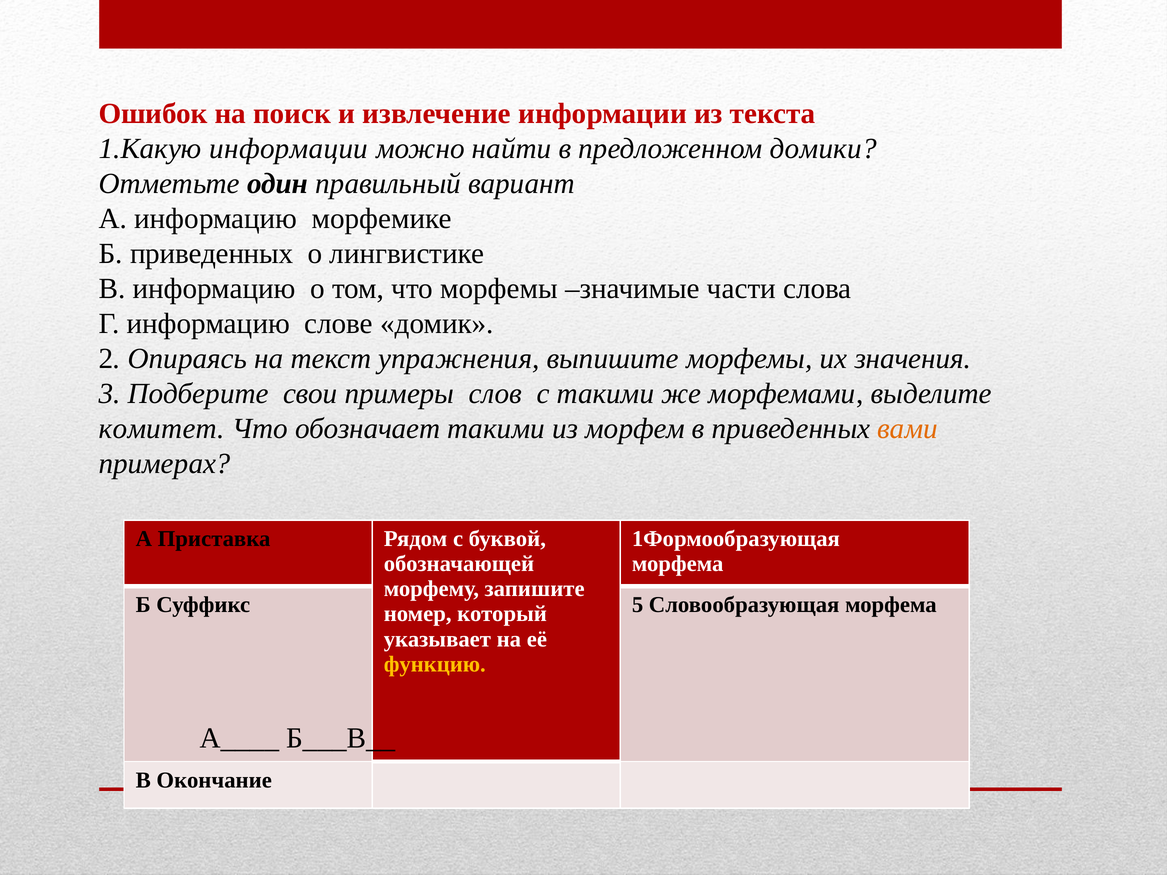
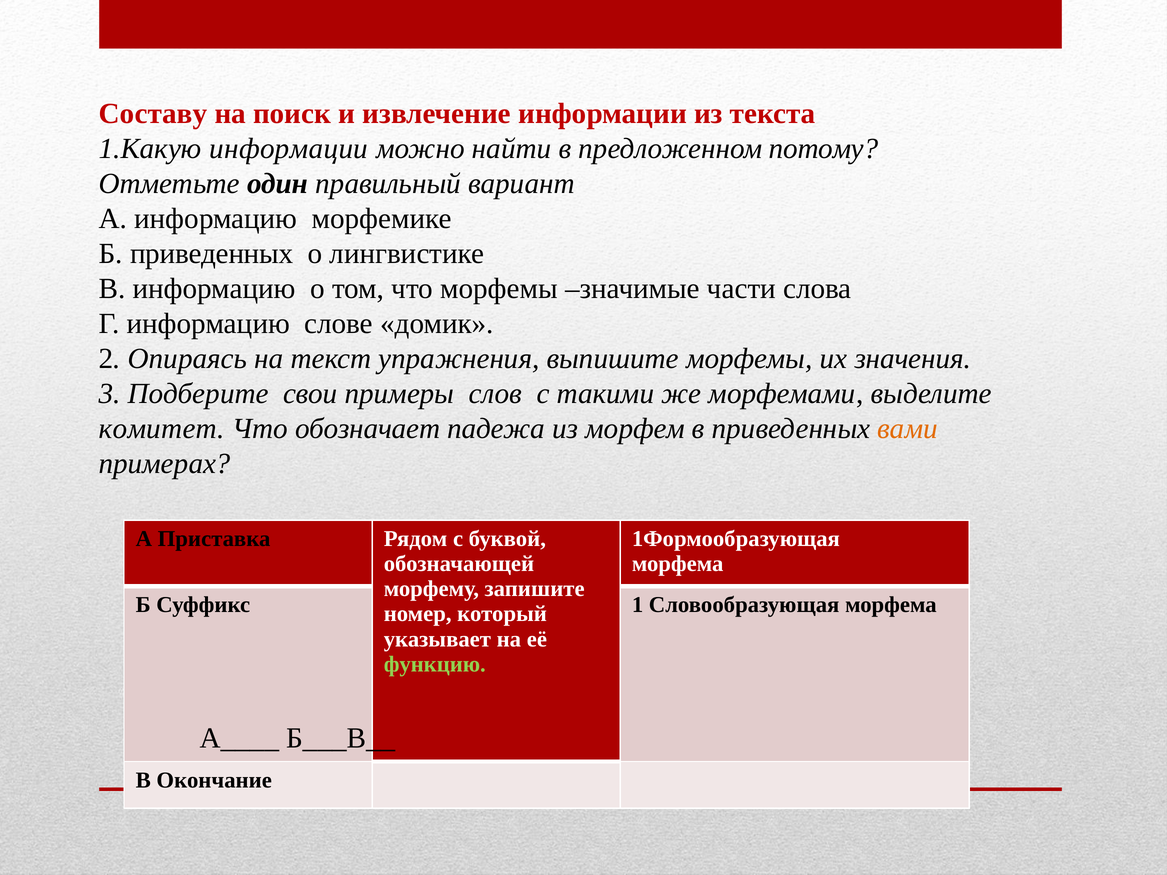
Ошибок: Ошибок -> Составу
домики: домики -> потому
обозначает такими: такими -> падежа
5: 5 -> 1
функцию colour: yellow -> light green
